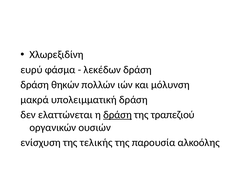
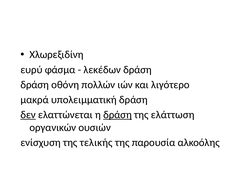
θηκών: θηκών -> οθόνη
μόλυνση: μόλυνση -> λιγότερο
δεν underline: none -> present
τραπεζιού: τραπεζιού -> ελάττωση
